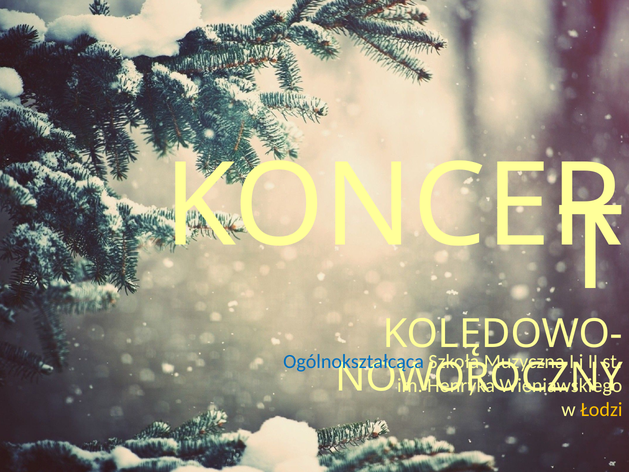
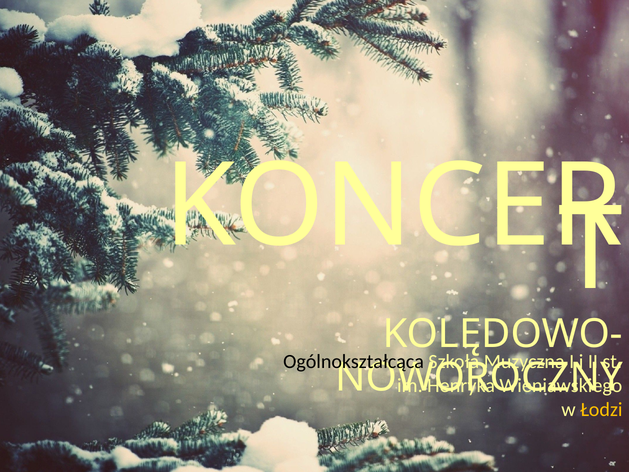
Ogólnokształcąca colour: blue -> black
